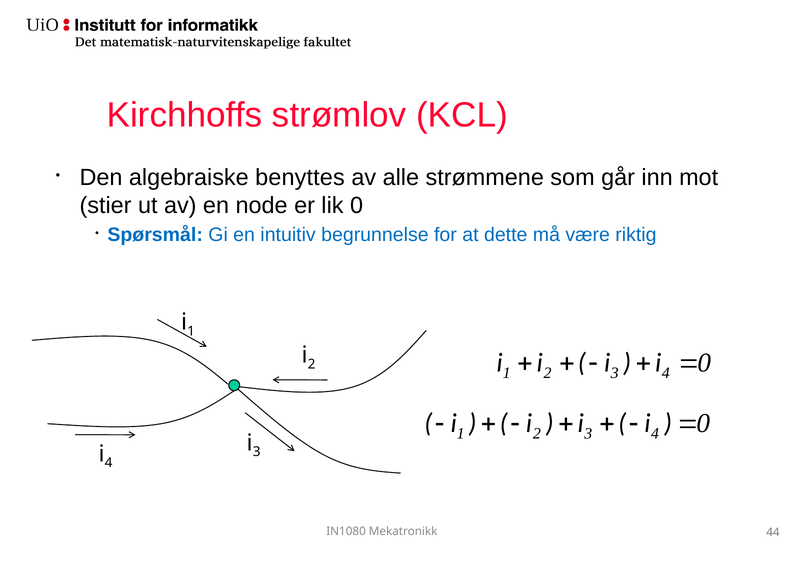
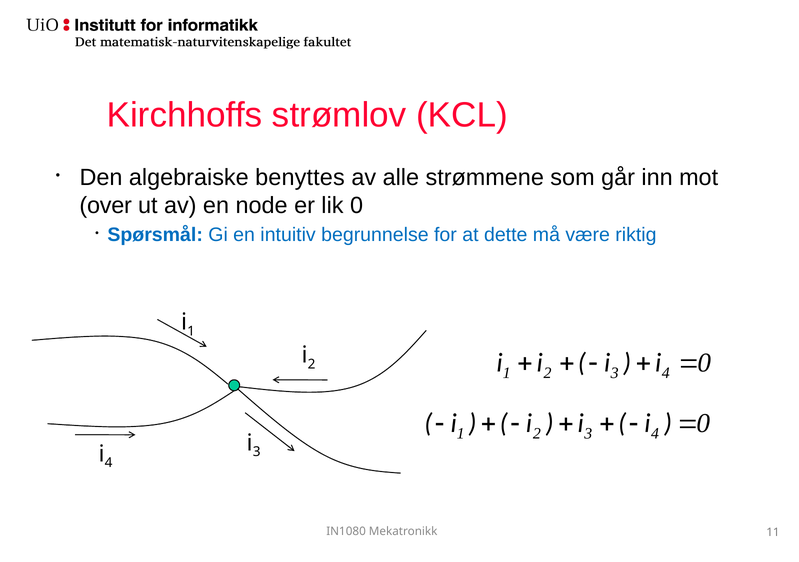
stier: stier -> over
44: 44 -> 11
